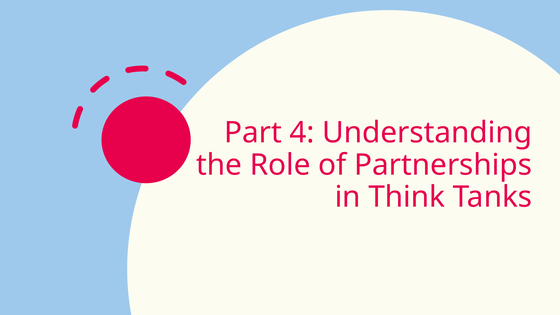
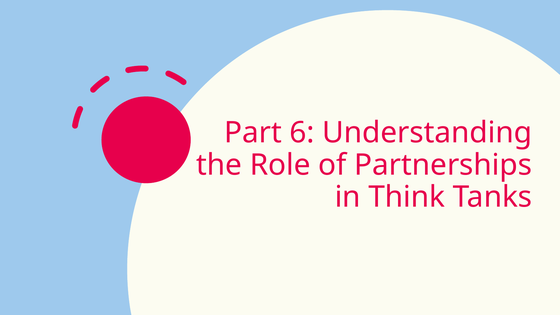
4: 4 -> 6
